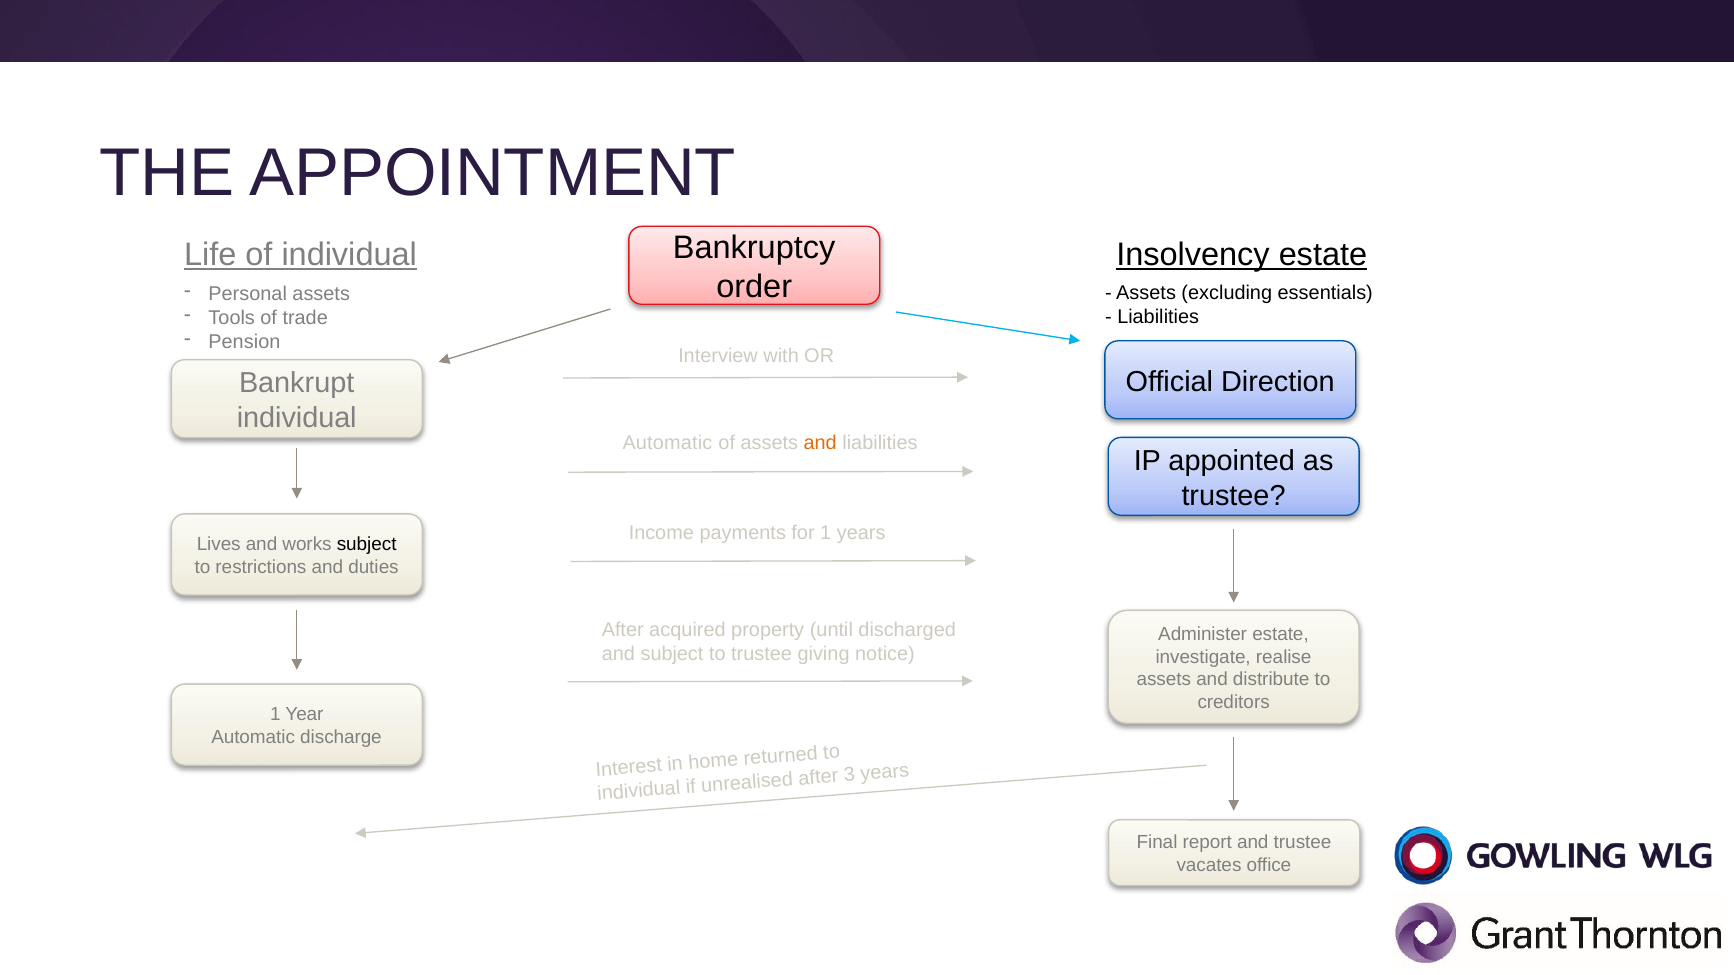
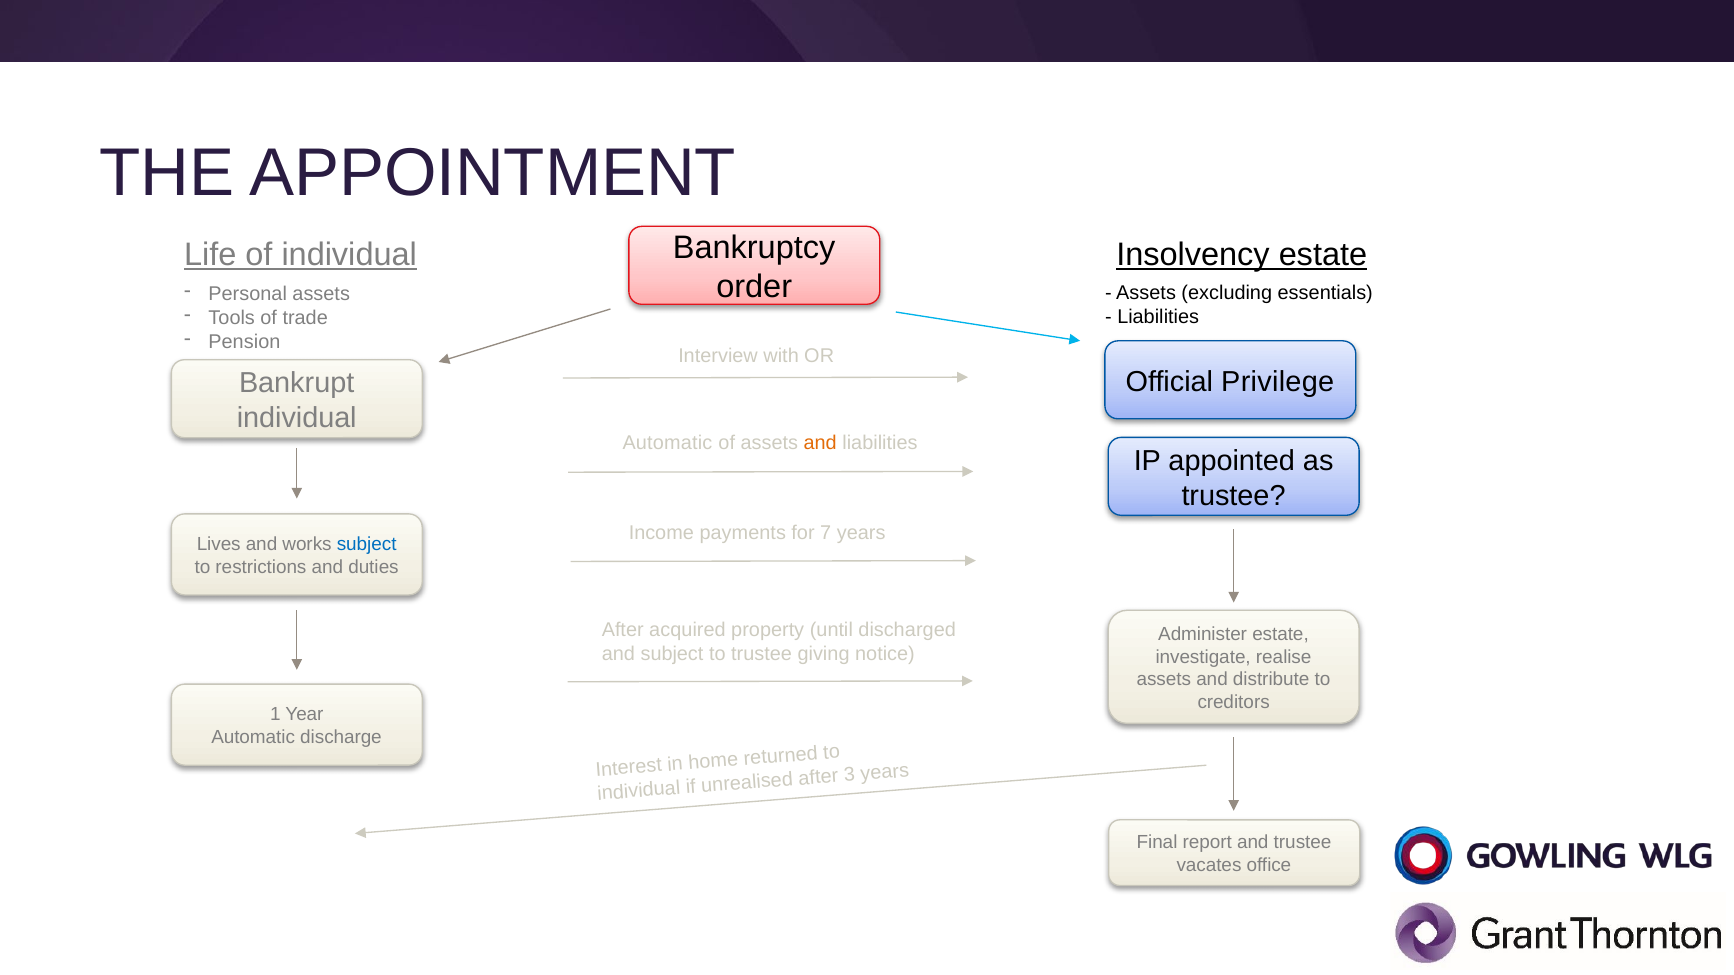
Direction: Direction -> Privilege
for 1: 1 -> 7
subject at (367, 545) colour: black -> blue
